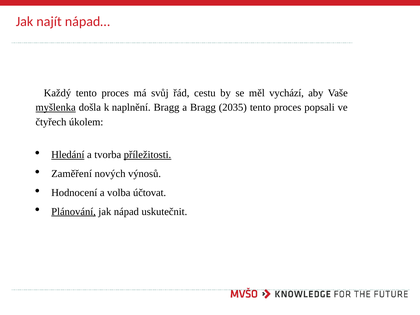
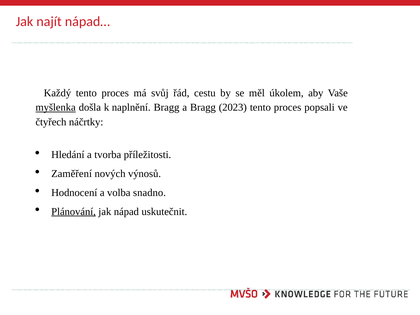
vychází: vychází -> úkolem
2035: 2035 -> 2023
úkolem: úkolem -> náčrtky
Hledání underline: present -> none
příležitosti underline: present -> none
účtovat: účtovat -> snadno
